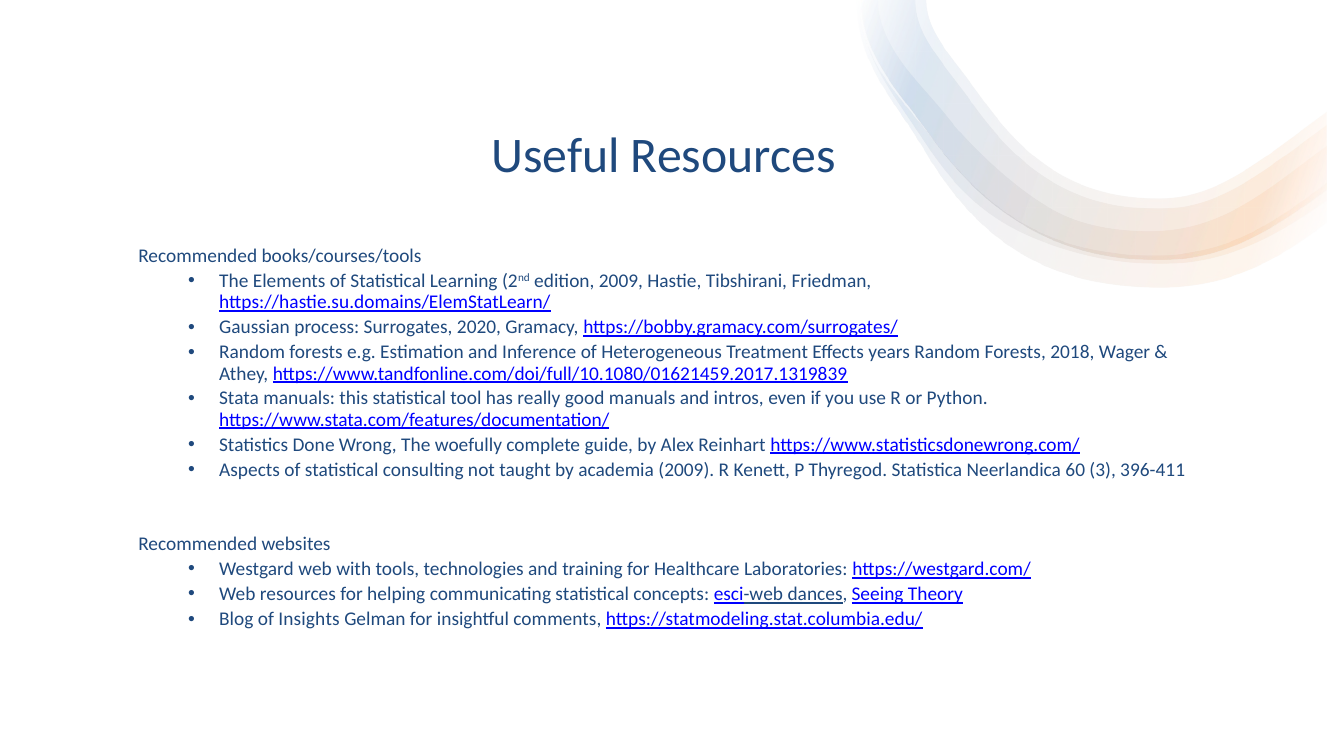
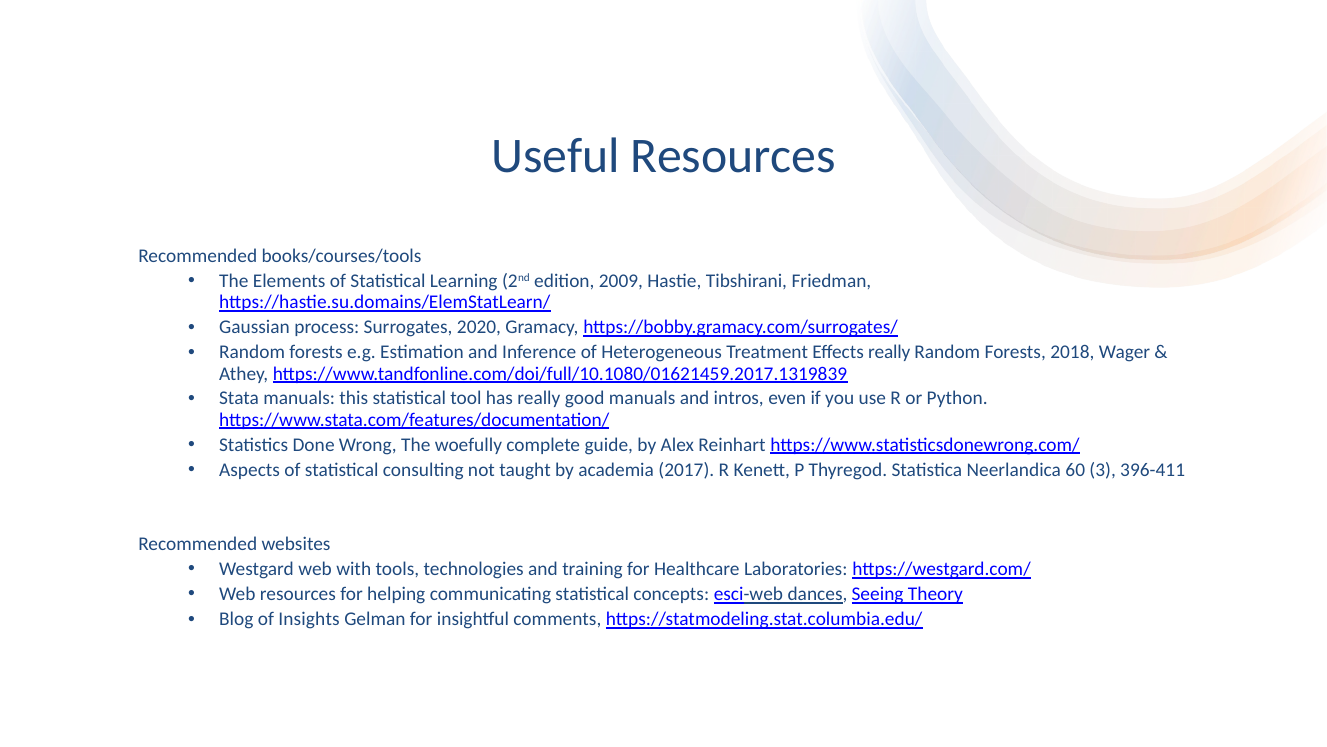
Effects years: years -> really
academia 2009: 2009 -> 2017
